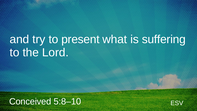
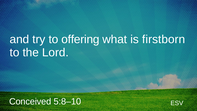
present: present -> offering
suffering: suffering -> firstborn
